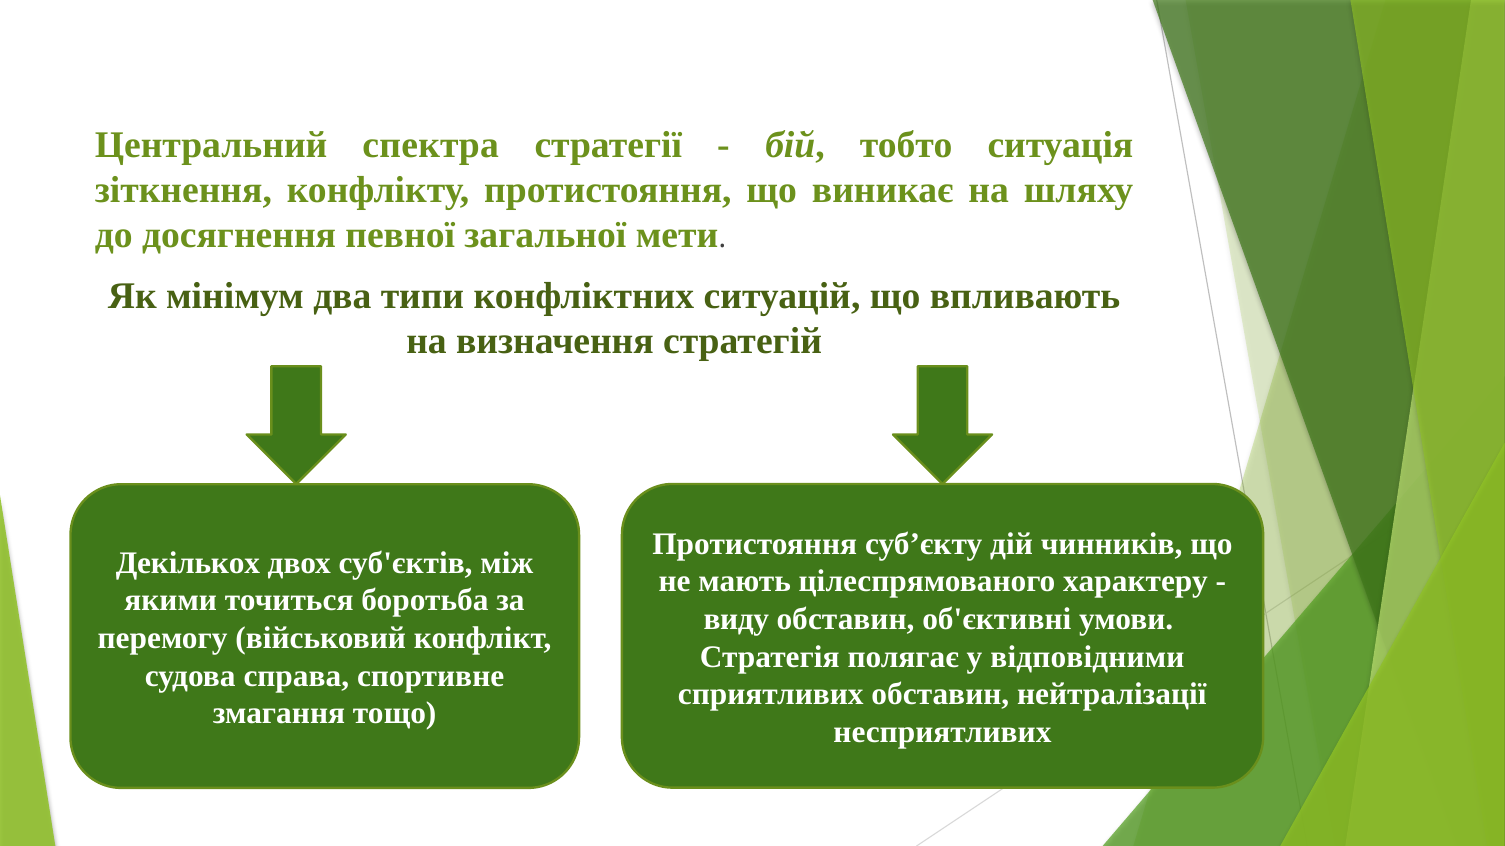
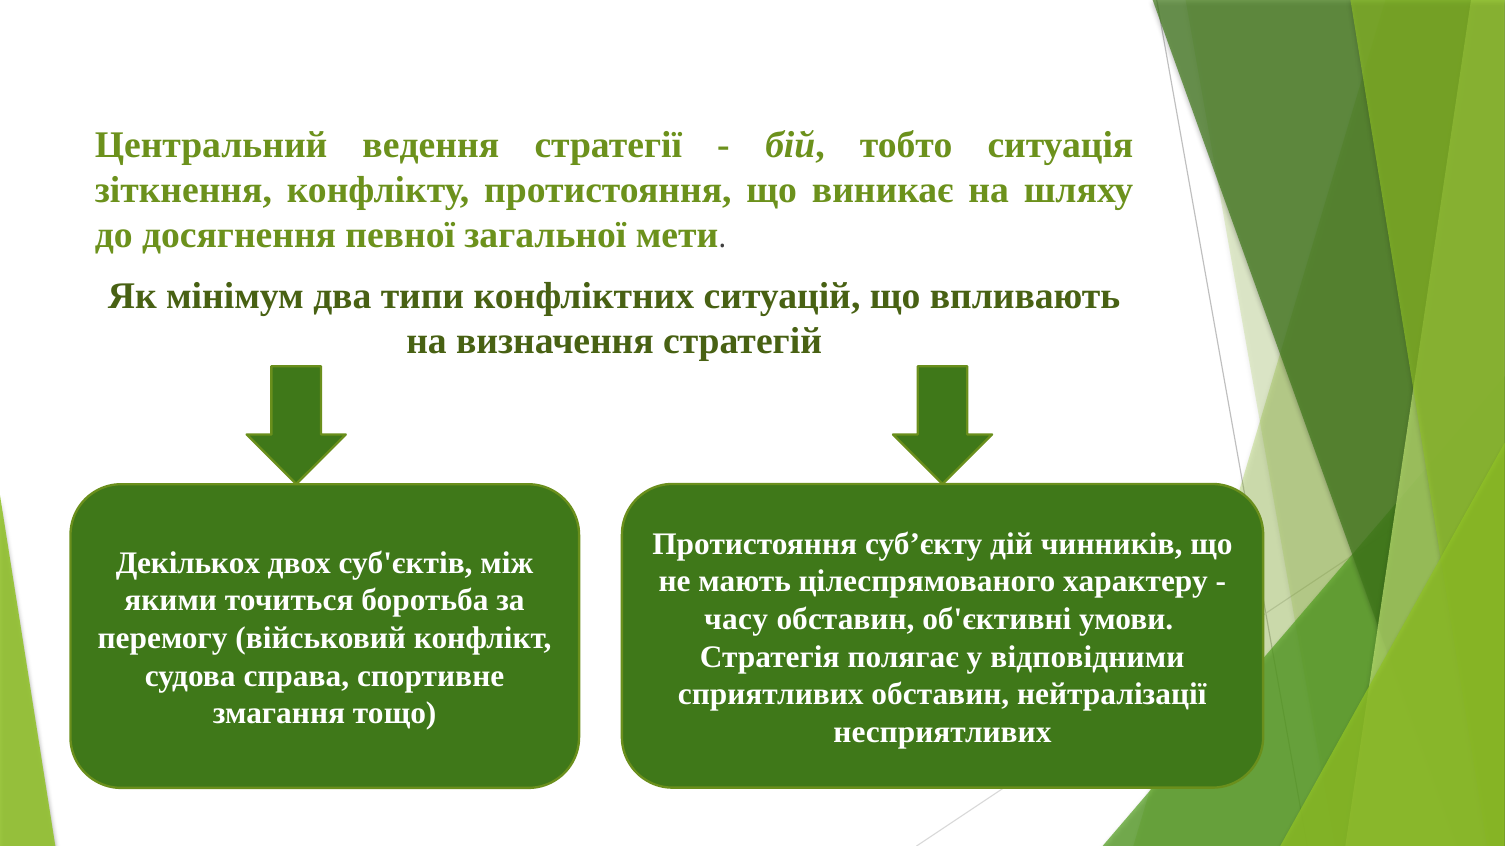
спектра: спектра -> ведення
виду: виду -> часу
